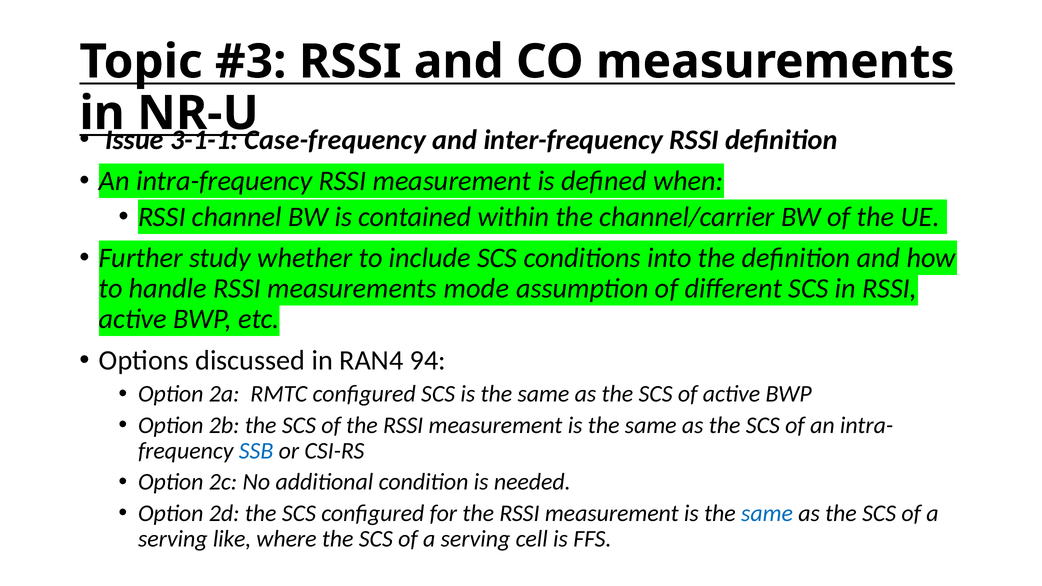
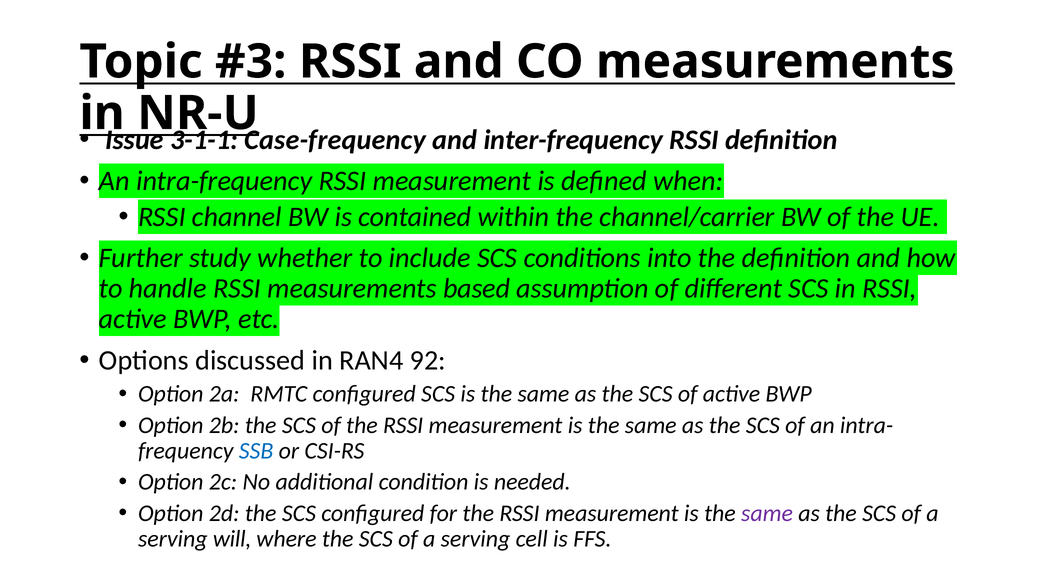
mode: mode -> based
94: 94 -> 92
same at (767, 513) colour: blue -> purple
like: like -> will
